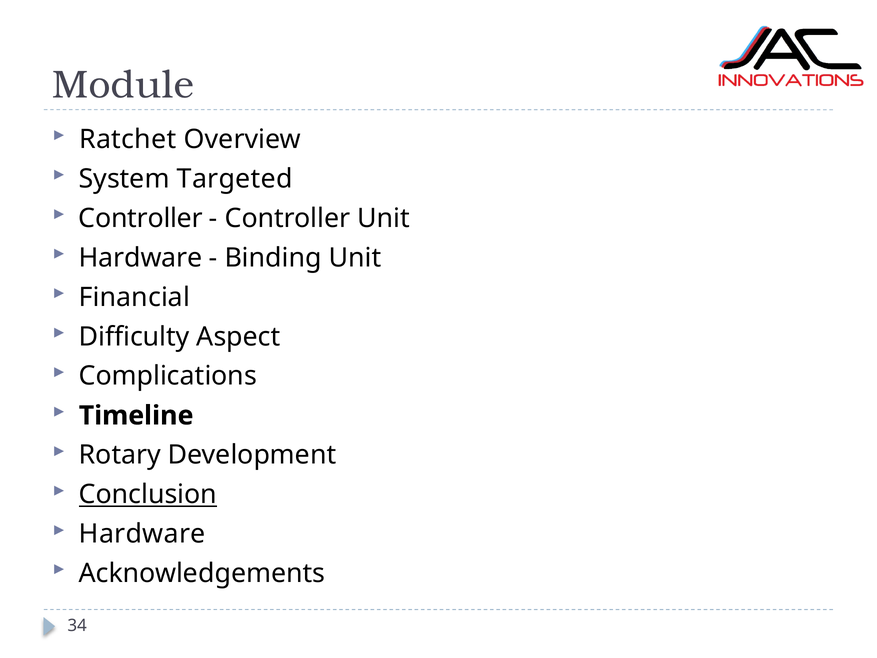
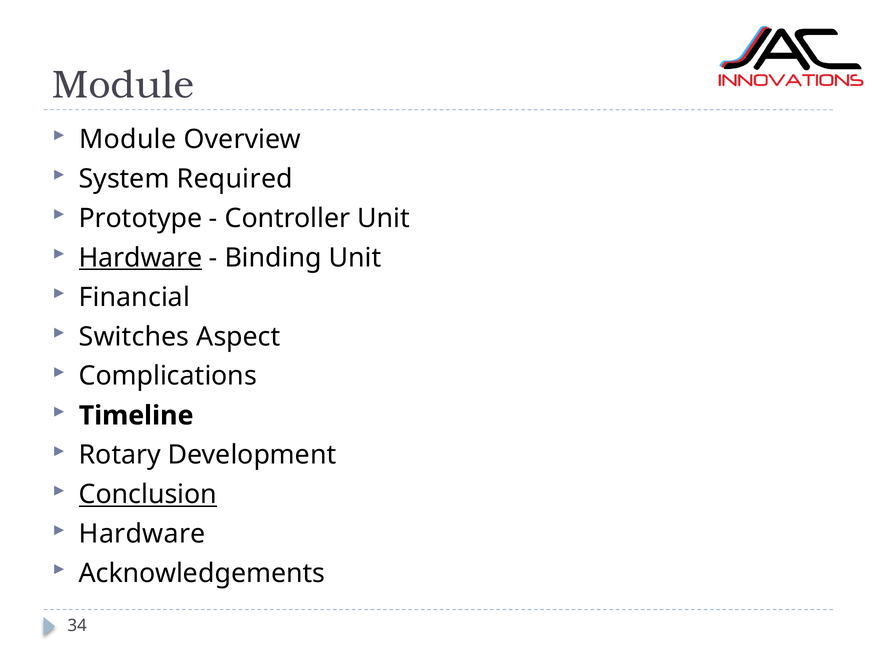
Ratchet at (128, 139): Ratchet -> Module
Targeted: Targeted -> Required
Controller at (141, 218): Controller -> Prototype
Hardware at (141, 258) underline: none -> present
Difficulty: Difficulty -> Switches
